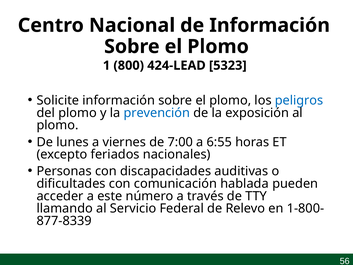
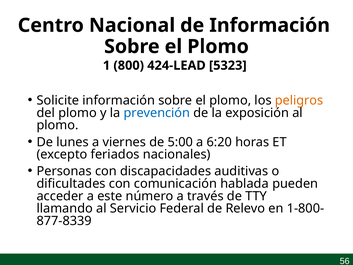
peligros colour: blue -> orange
7:00: 7:00 -> 5:00
6:55: 6:55 -> 6:20
